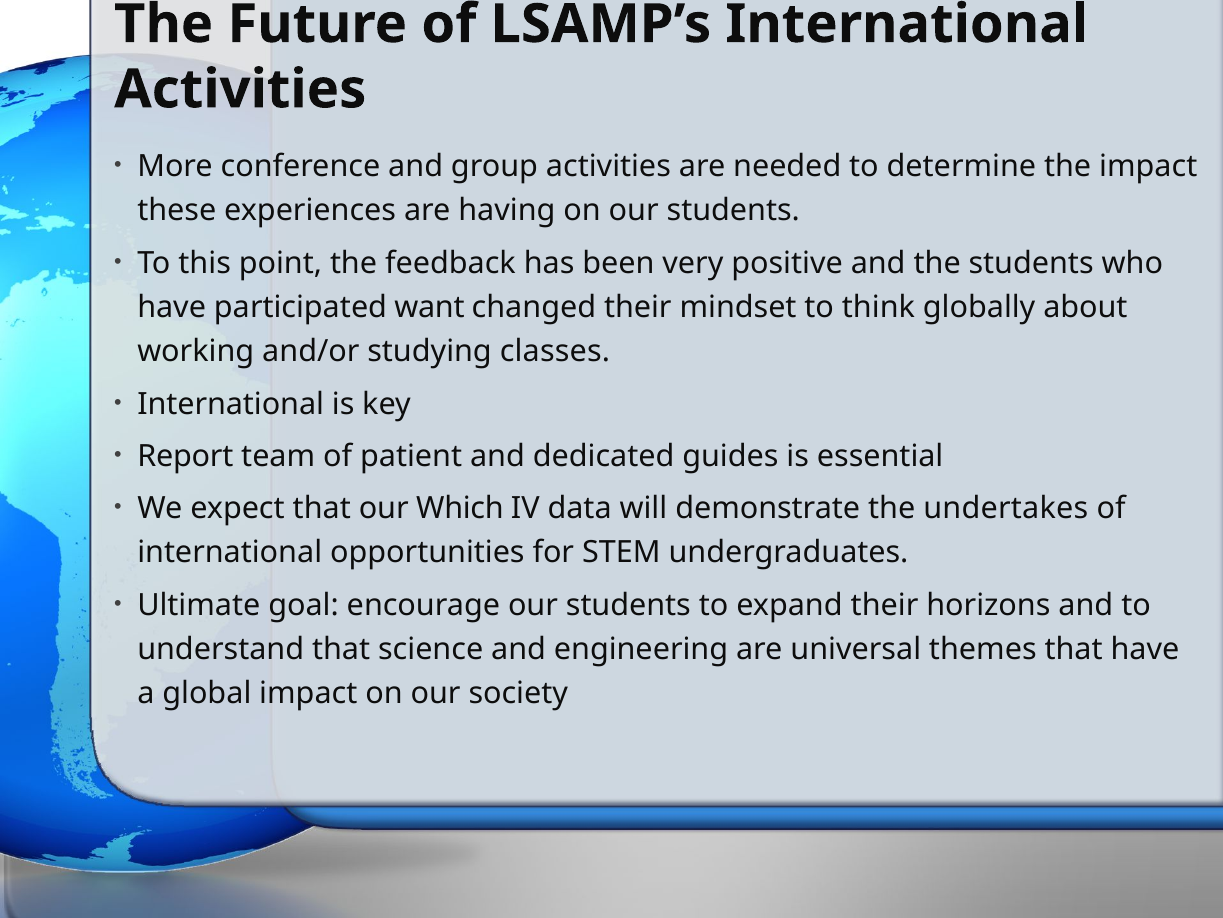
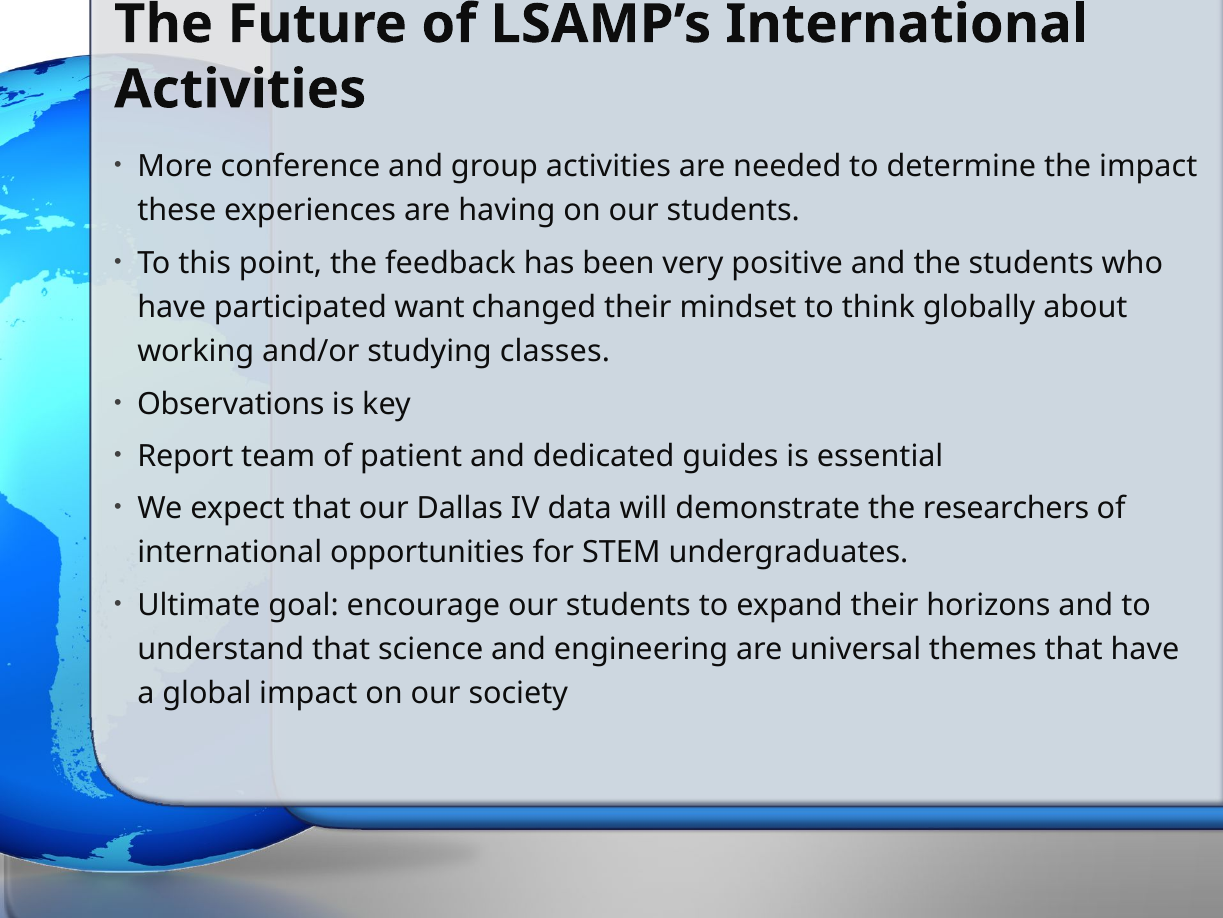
International at (231, 404): International -> Observations
Which: Which -> Dallas
undertakes: undertakes -> researchers
